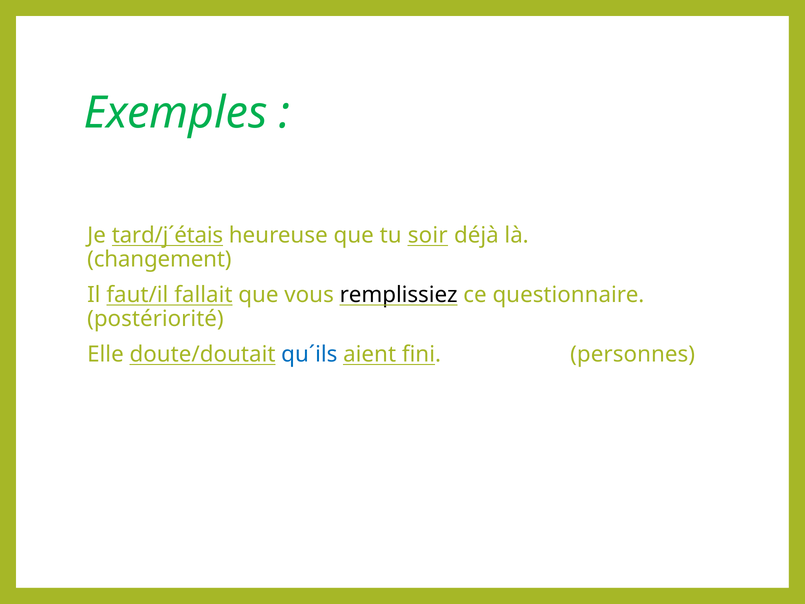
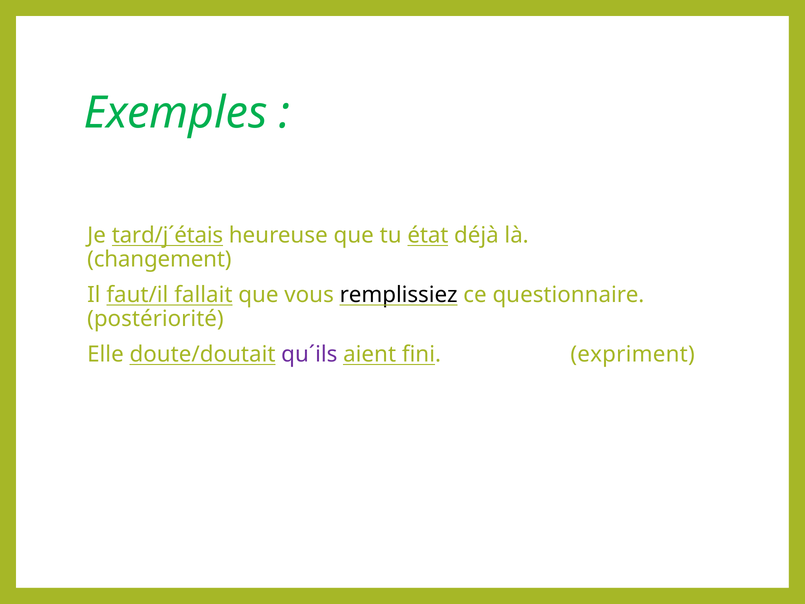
soir: soir -> état
qu´ils colour: blue -> purple
personnes: personnes -> expriment
